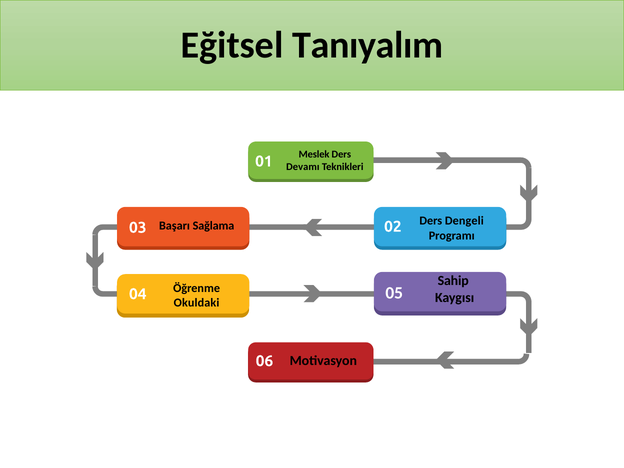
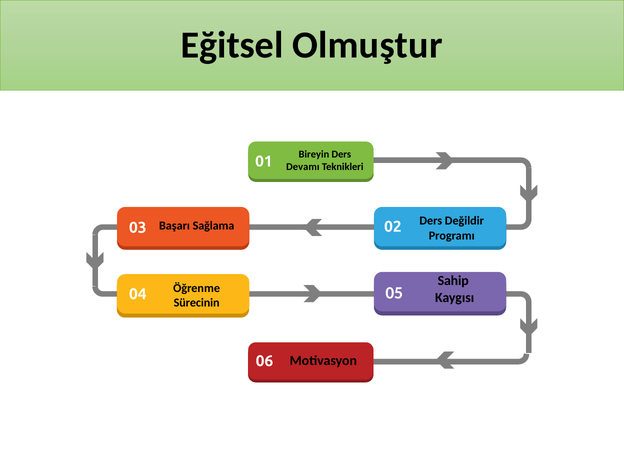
Tanıyalım: Tanıyalım -> Olmuştur
Meslek: Meslek -> Bireyin
Dengeli: Dengeli -> Değildir
Okuldaki: Okuldaki -> Sürecinin
